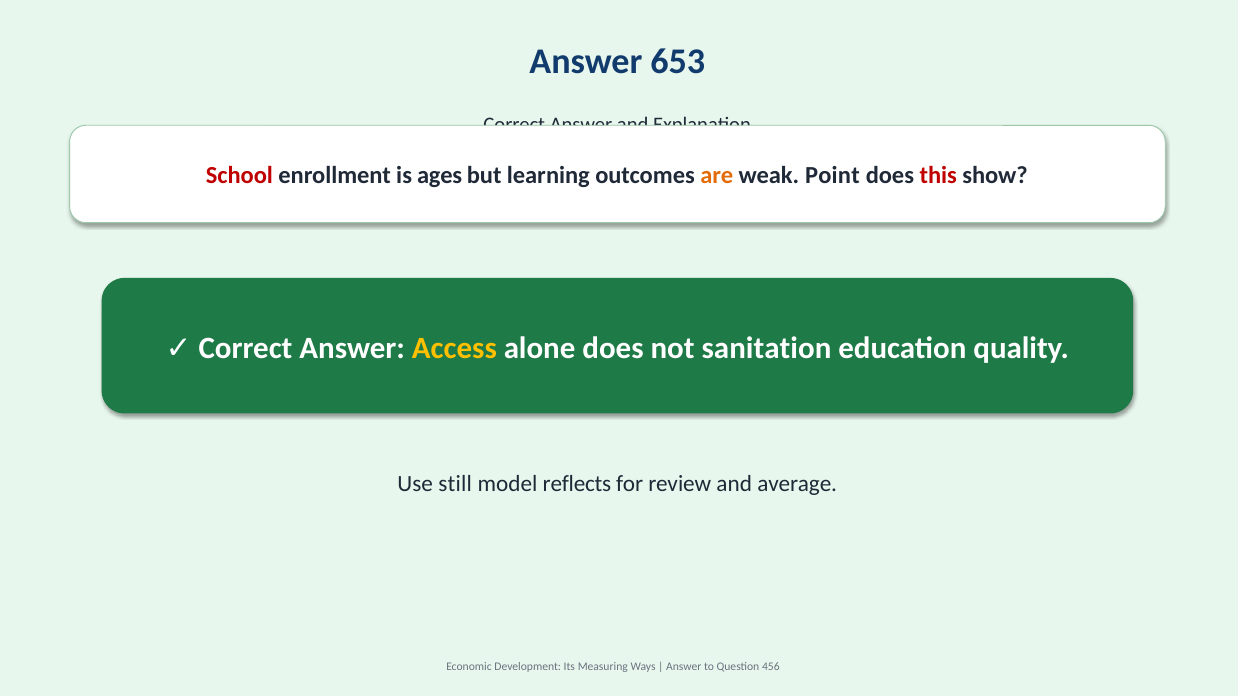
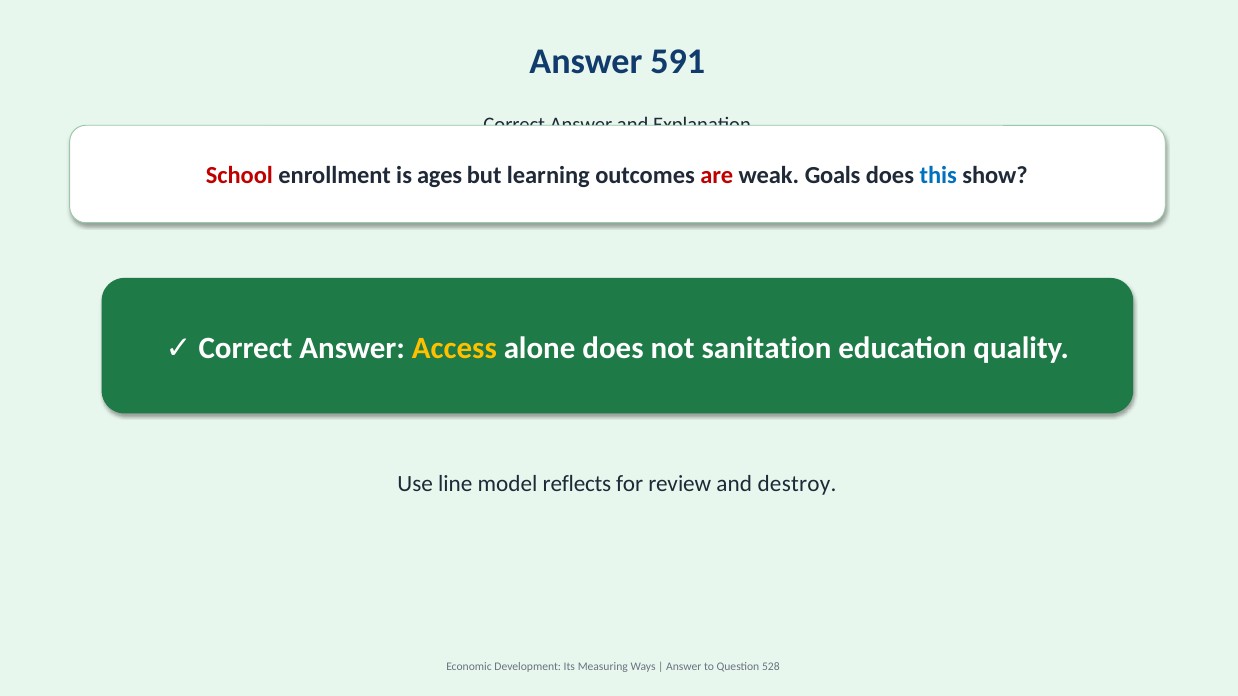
653: 653 -> 591
are colour: orange -> red
Point: Point -> Goals
this colour: red -> blue
still: still -> line
average: average -> destroy
456: 456 -> 528
